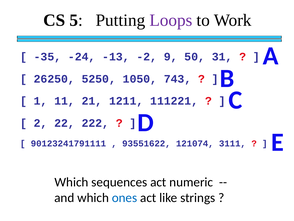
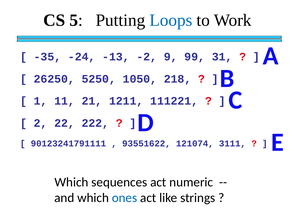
Loops colour: purple -> blue
50: 50 -> 99
743: 743 -> 218
